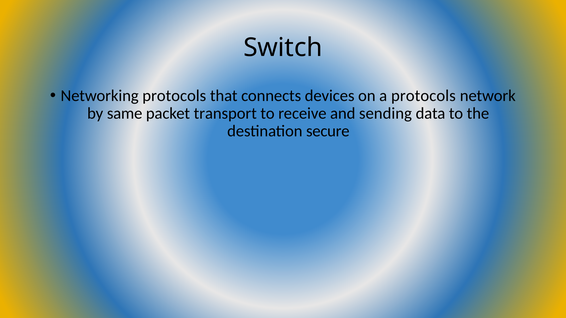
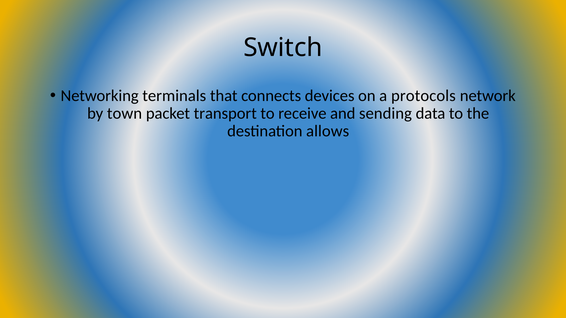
Networking protocols: protocols -> terminals
same: same -> town
secure: secure -> allows
